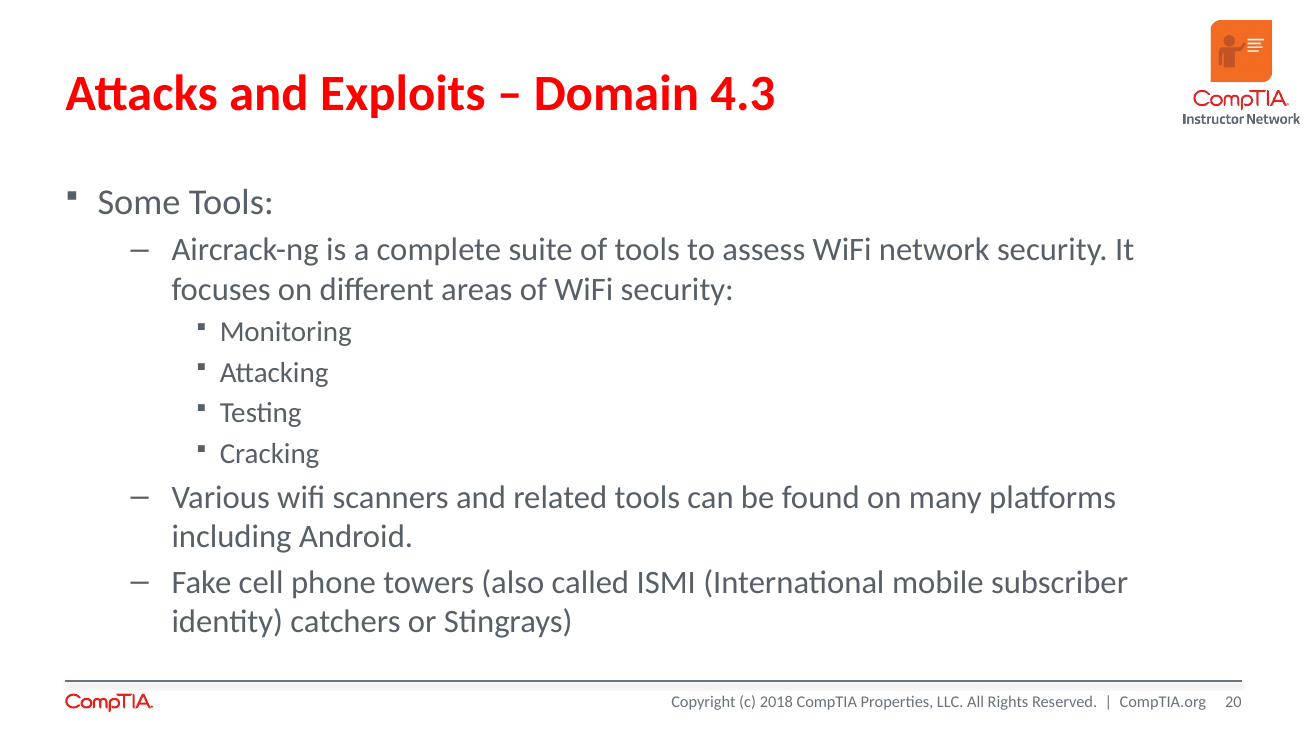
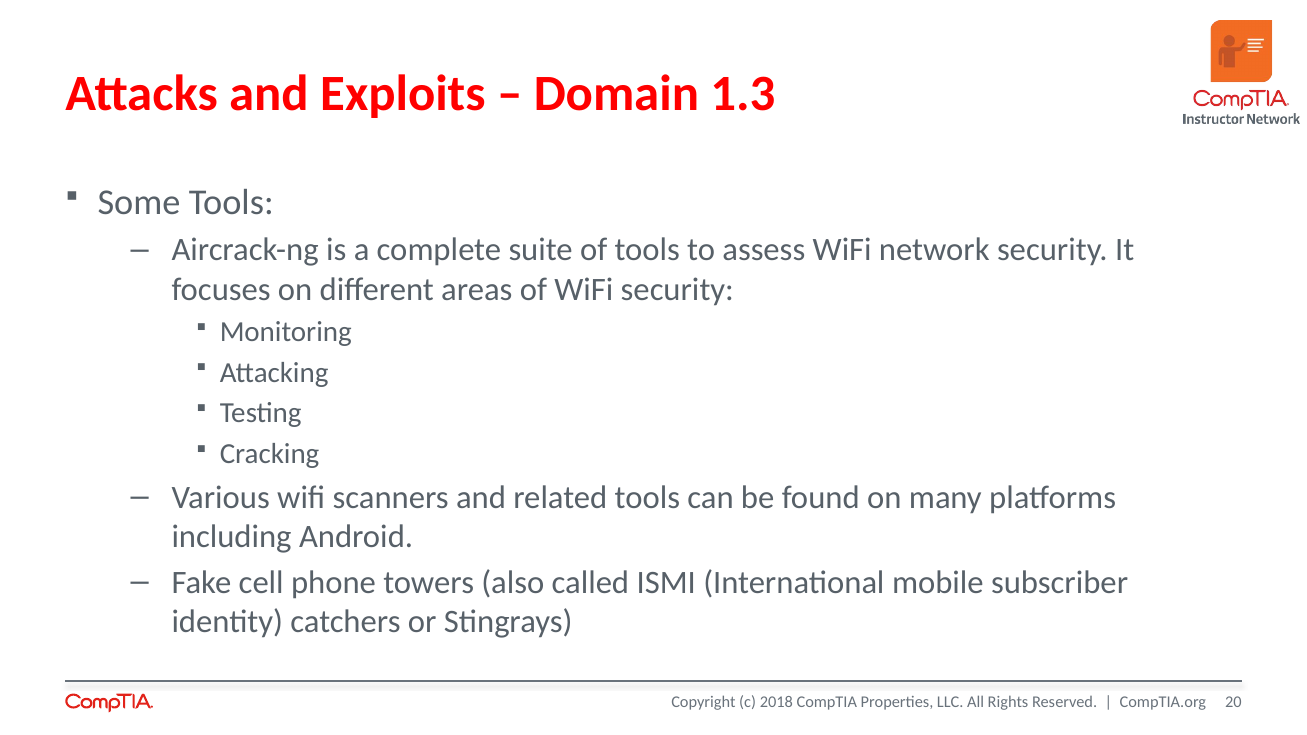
4.3: 4.3 -> 1.3
